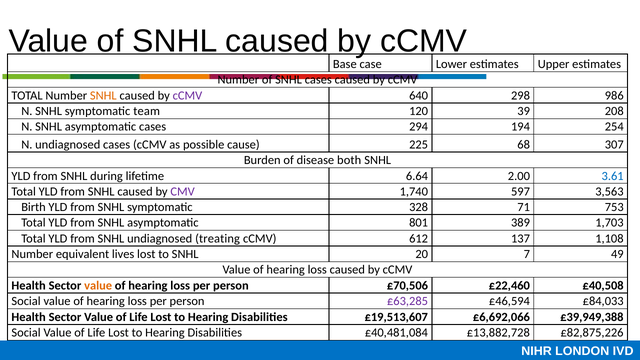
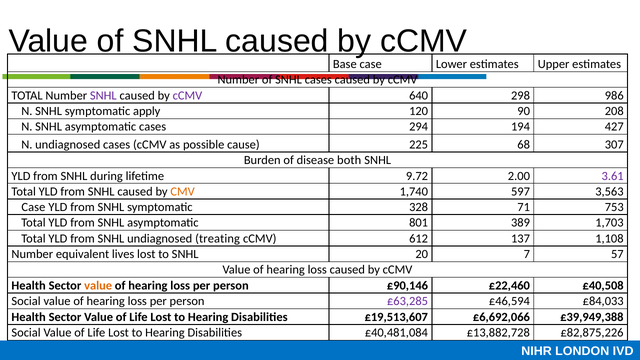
SNHL at (103, 96) colour: orange -> purple
team: team -> apply
39: 39 -> 90
254: 254 -> 427
6.64: 6.64 -> 9.72
3.61 colour: blue -> purple
CMV colour: purple -> orange
Birth at (33, 207): Birth -> Case
49: 49 -> 57
£70,506: £70,506 -> £90,146
